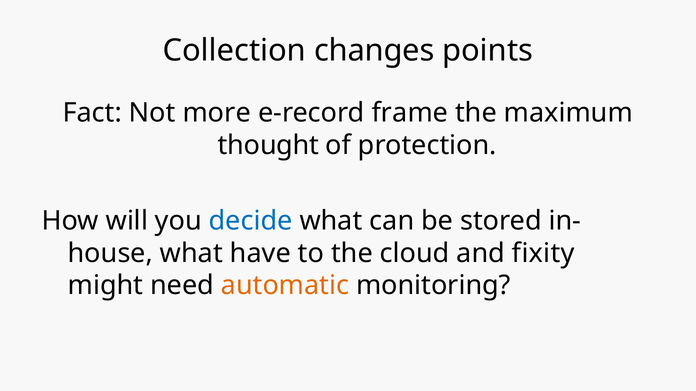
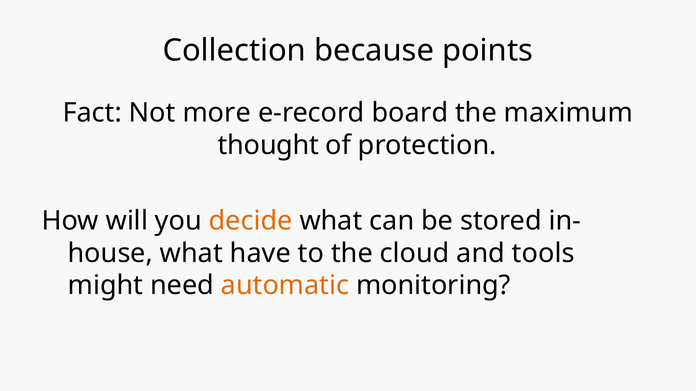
changes: changes -> because
frame: frame -> board
decide colour: blue -> orange
fixity: fixity -> tools
